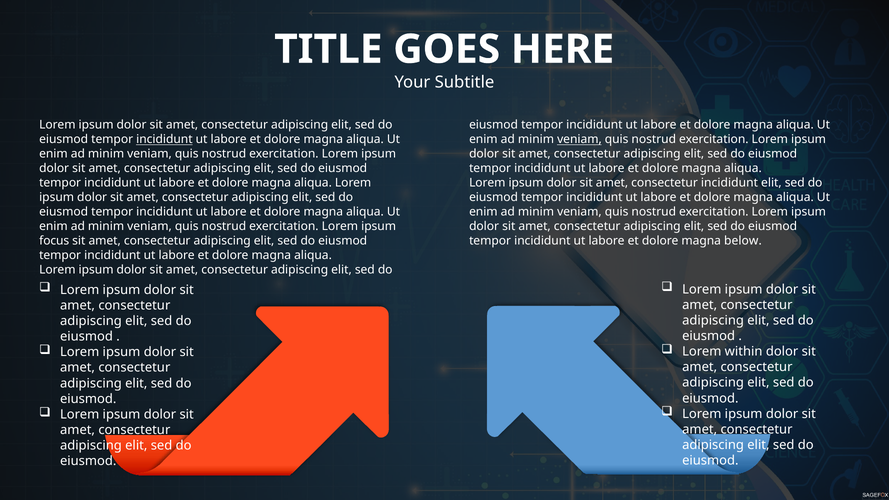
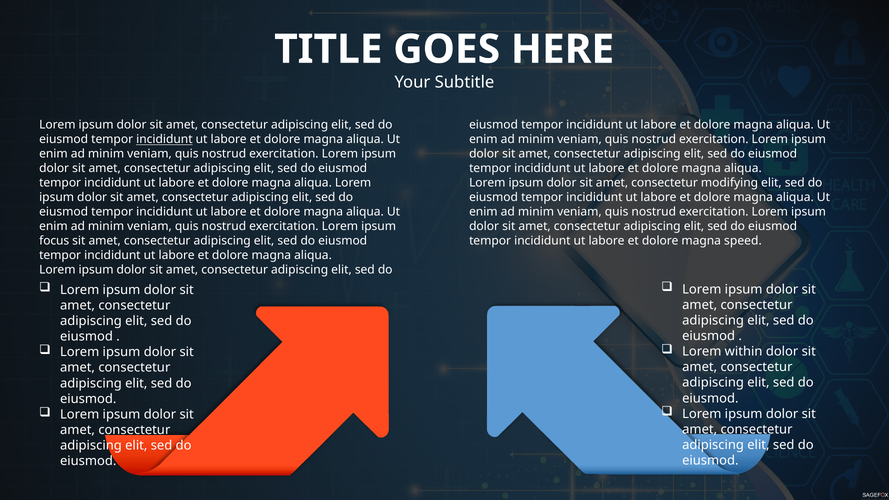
veniam at (579, 139) underline: present -> none
consectetur incididunt: incididunt -> modifying
below: below -> speed
